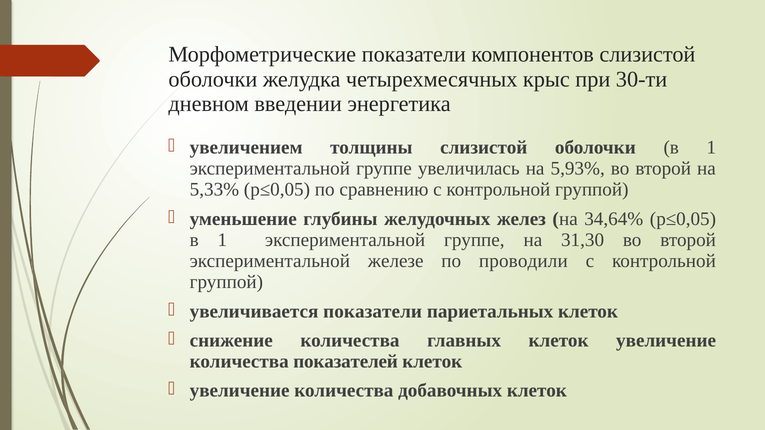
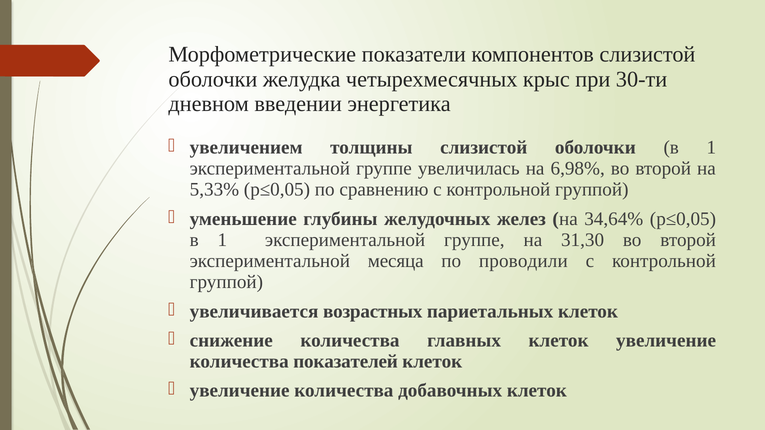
5,93%: 5,93% -> 6,98%
железе: железе -> месяца
увеличивается показатели: показатели -> возрастных
